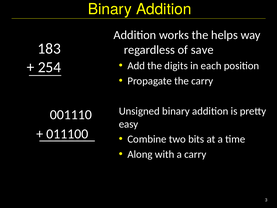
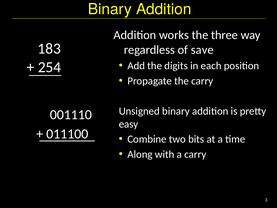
helps: helps -> three
